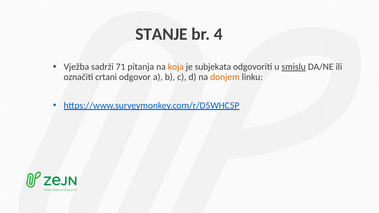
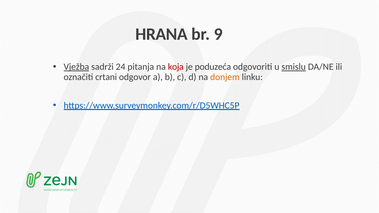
STANJE: STANJE -> HRANA
4: 4 -> 9
Vježba underline: none -> present
71: 71 -> 24
koja colour: orange -> red
subjekata: subjekata -> poduzeća
